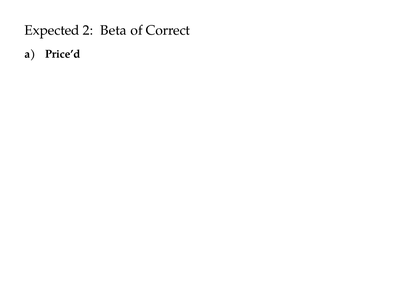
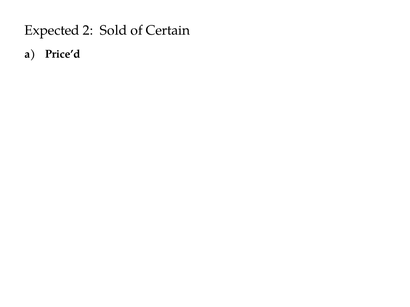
Beta: Beta -> Sold
Correct: Correct -> Certain
